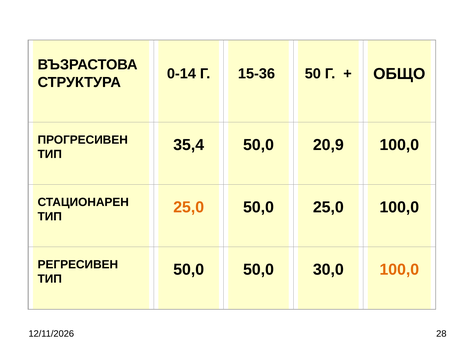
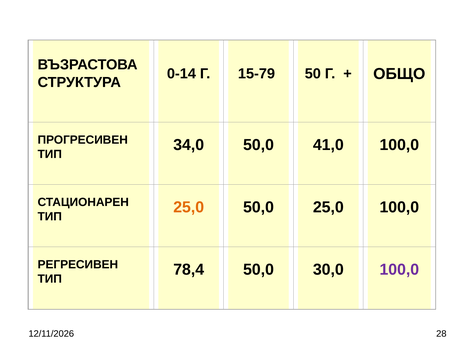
15-36: 15-36 -> 15-79
35,4: 35,4 -> 34,0
20,9: 20,9 -> 41,0
50,0 at (189, 269): 50,0 -> 78,4
100,0 at (399, 269) colour: orange -> purple
